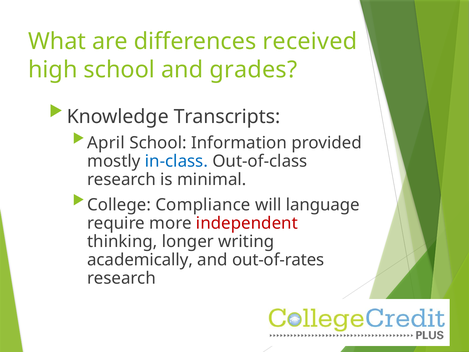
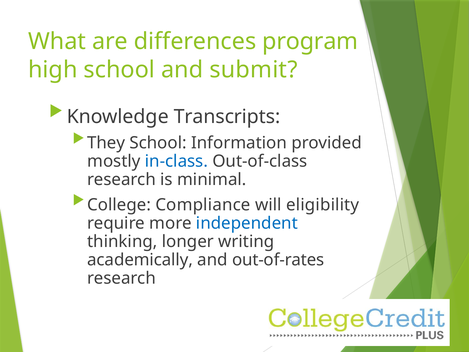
received: received -> program
grades: grades -> submit
April: April -> They
language: language -> eligibility
independent colour: red -> blue
